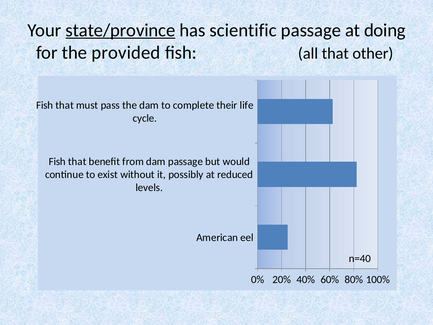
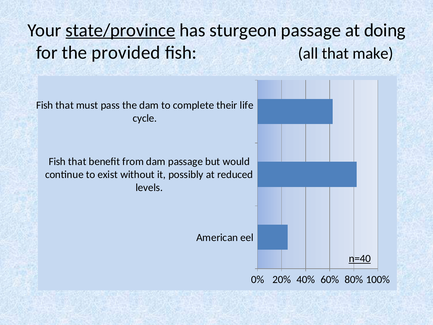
scientific: scientific -> sturgeon
other: other -> make
n=40 underline: none -> present
